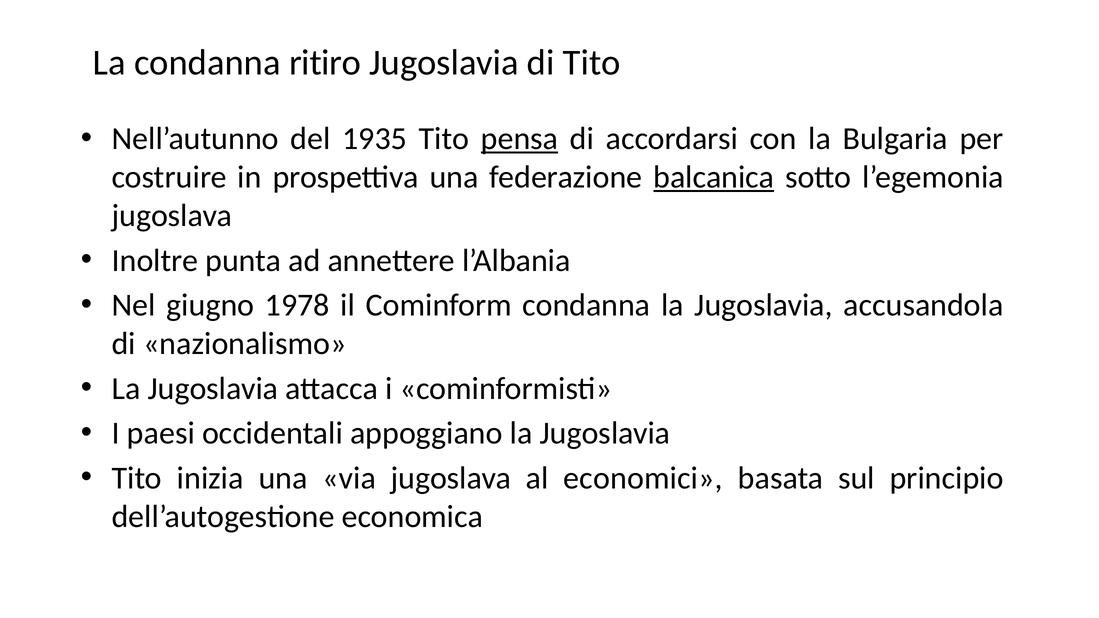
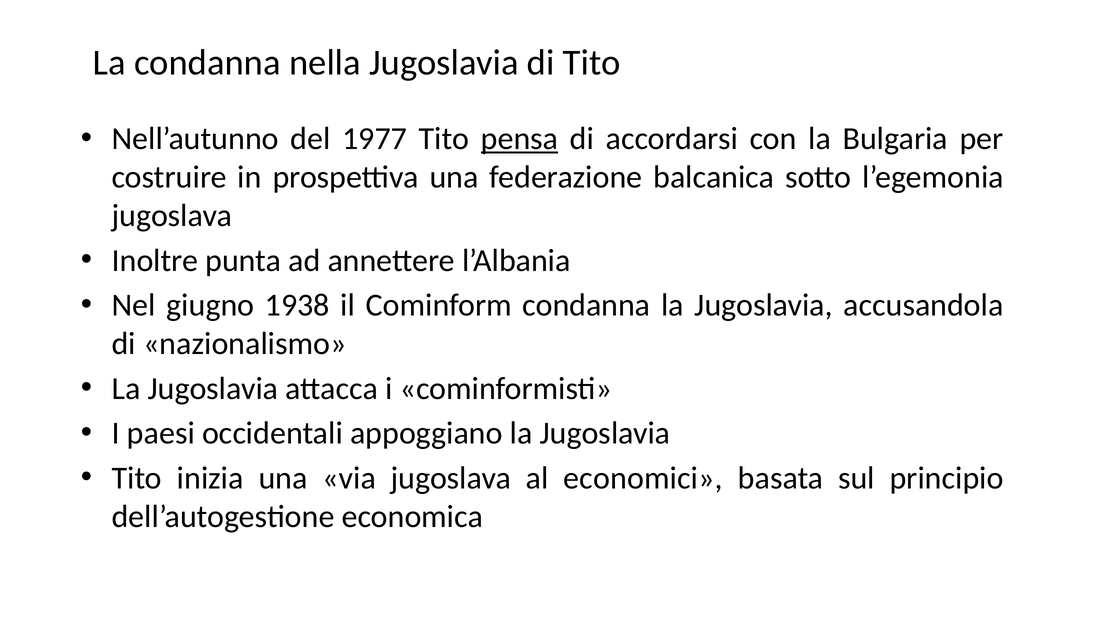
ritiro: ritiro -> nella
1935: 1935 -> 1977
balcanica underline: present -> none
1978: 1978 -> 1938
